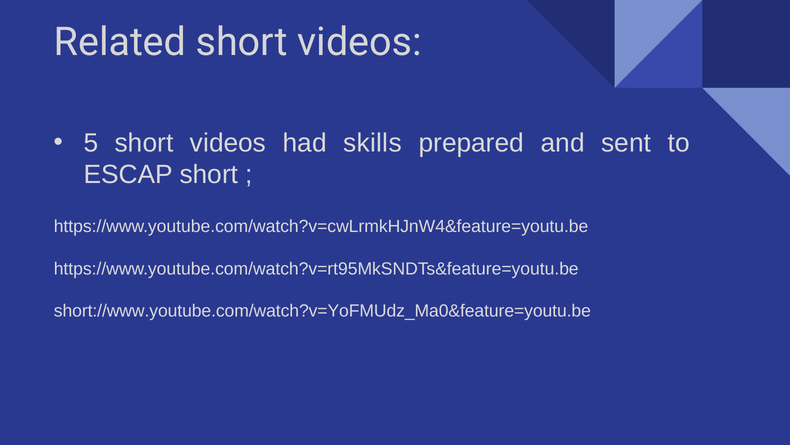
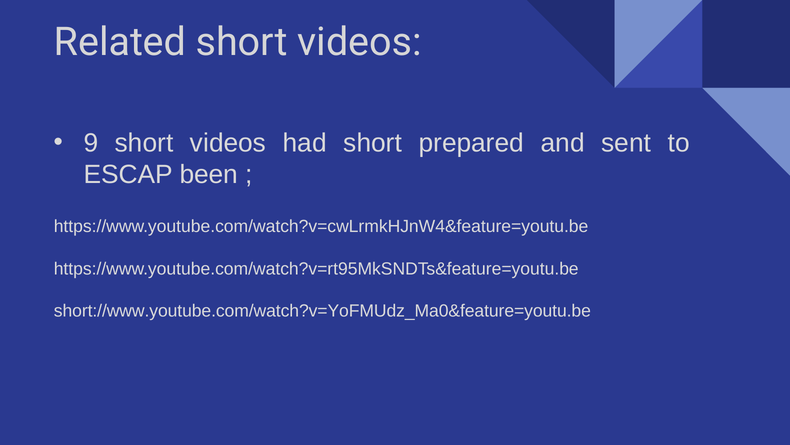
5: 5 -> 9
had skills: skills -> short
ESCAP short: short -> been
